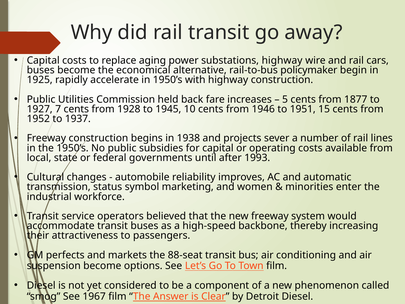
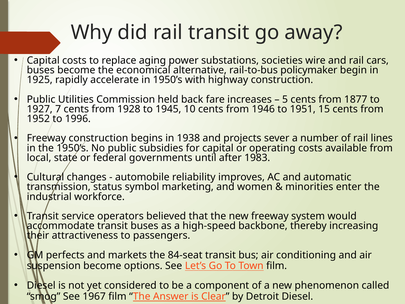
substations highway: highway -> societies
1937: 1937 -> 1996
1993: 1993 -> 1983
88-seat: 88-seat -> 84-seat
